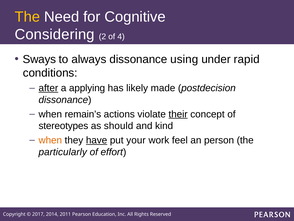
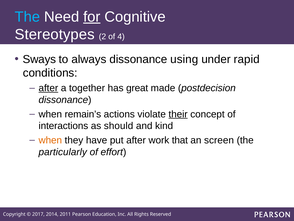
The at (27, 17) colour: yellow -> light blue
for underline: none -> present
Considering: Considering -> Stereotypes
applying: applying -> together
likely: likely -> great
stereotypes: stereotypes -> interactions
have underline: present -> none
put your: your -> after
feel: feel -> that
person: person -> screen
